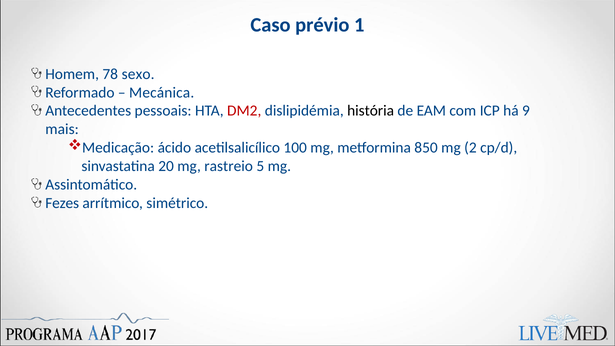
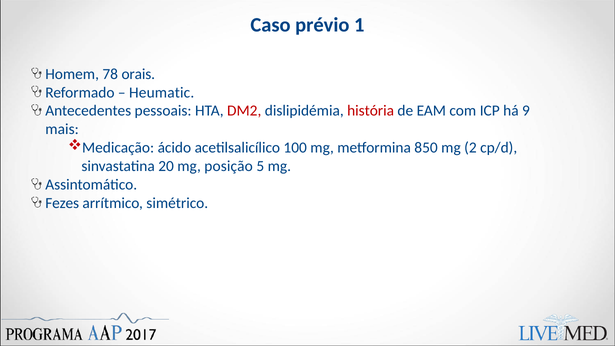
sexo: sexo -> orais
Mecánica: Mecánica -> Heumatic
história colour: black -> red
rastreio: rastreio -> posição
